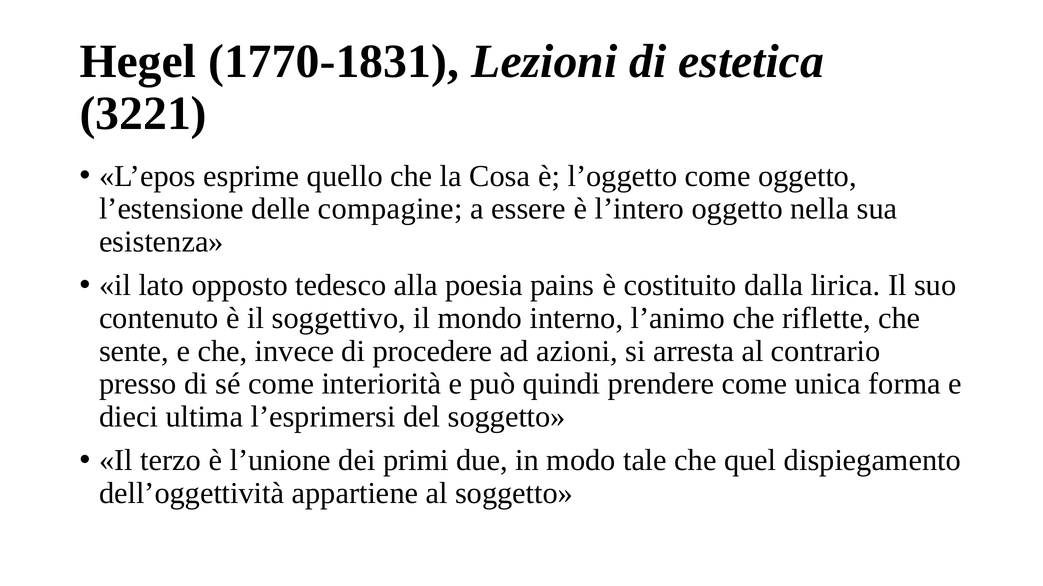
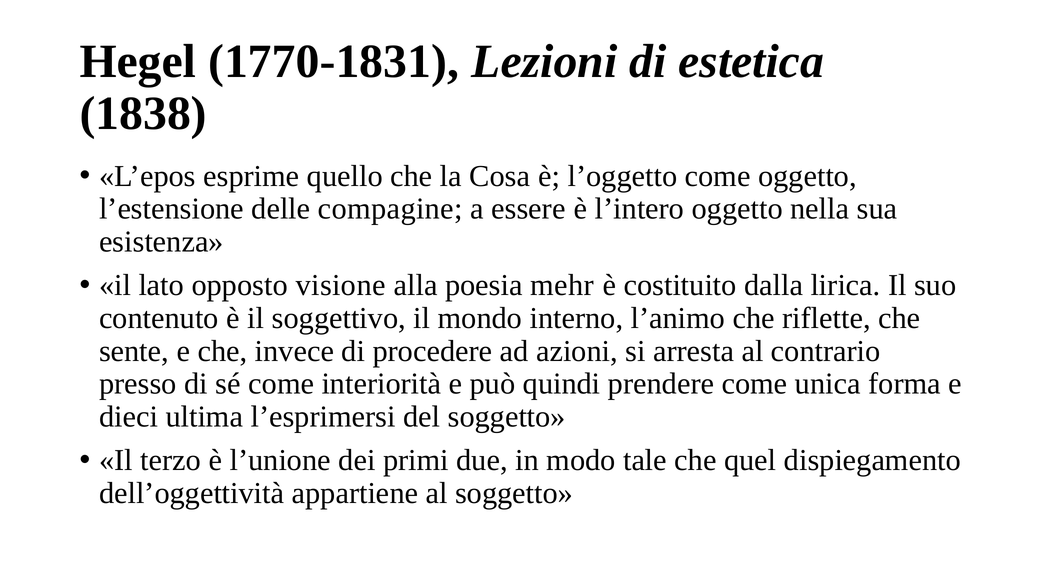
3221: 3221 -> 1838
tedesco: tedesco -> visione
pains: pains -> mehr
